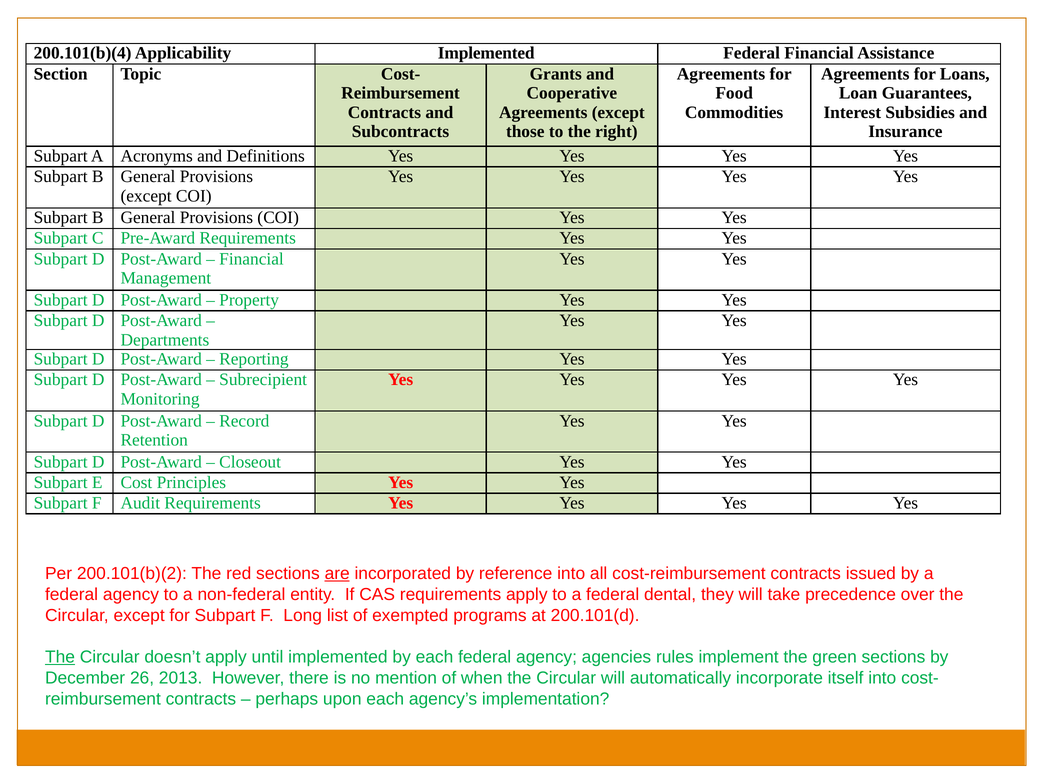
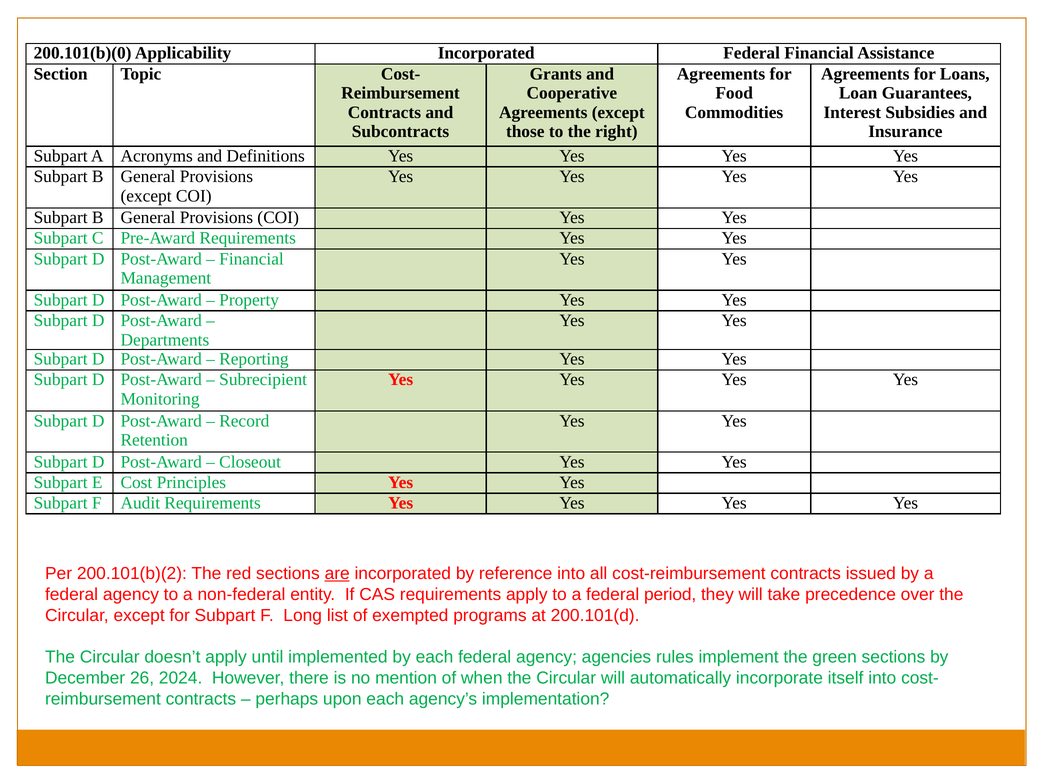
200.101(b)(4: 200.101(b)(4 -> 200.101(b)(0
Applicability Implemented: Implemented -> Incorporated
dental: dental -> period
The at (60, 657) underline: present -> none
2013: 2013 -> 2024
